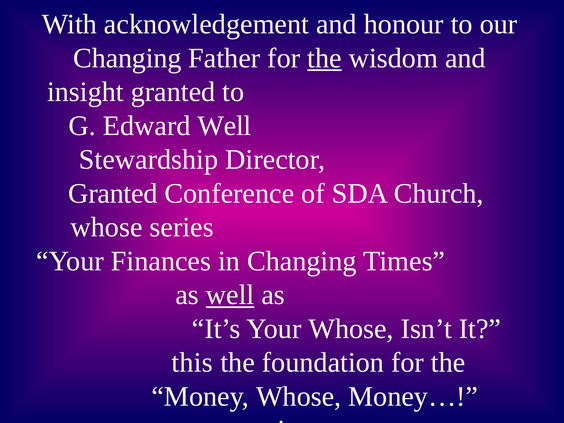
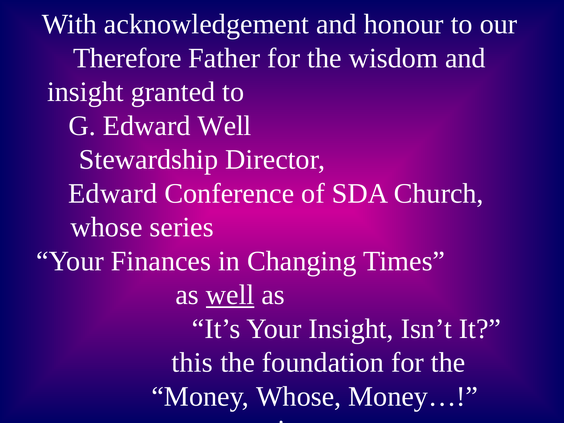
Changing at (127, 58): Changing -> Therefore
the at (324, 58) underline: present -> none
Granted at (113, 193): Granted -> Edward
Your Whose: Whose -> Insight
